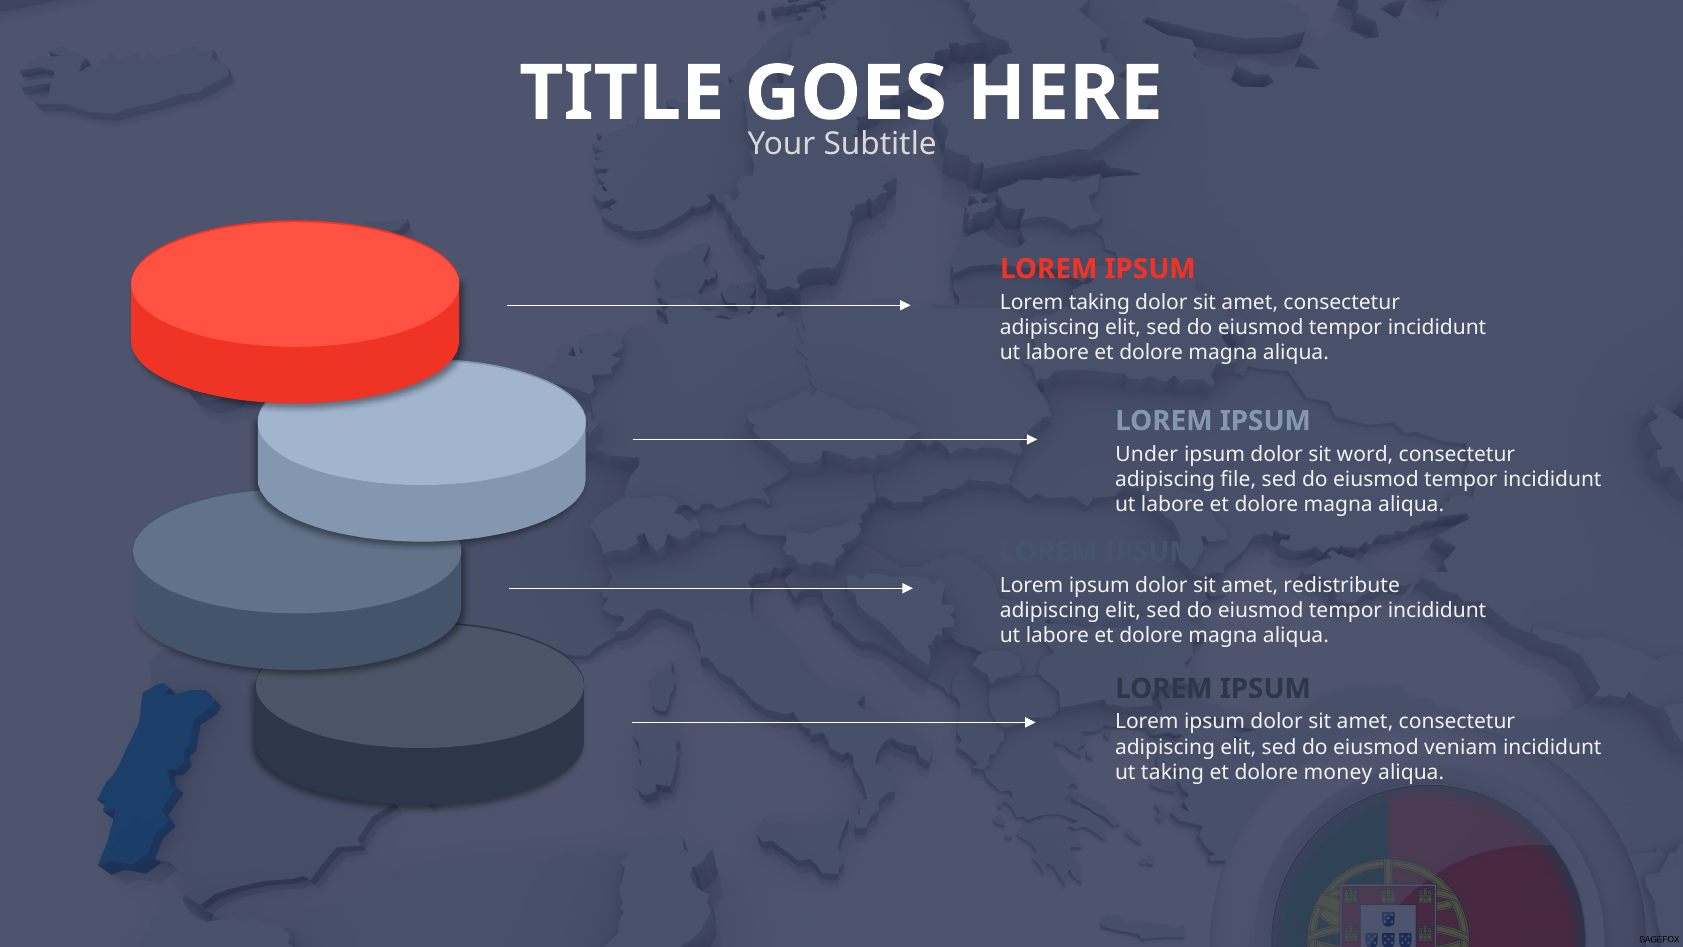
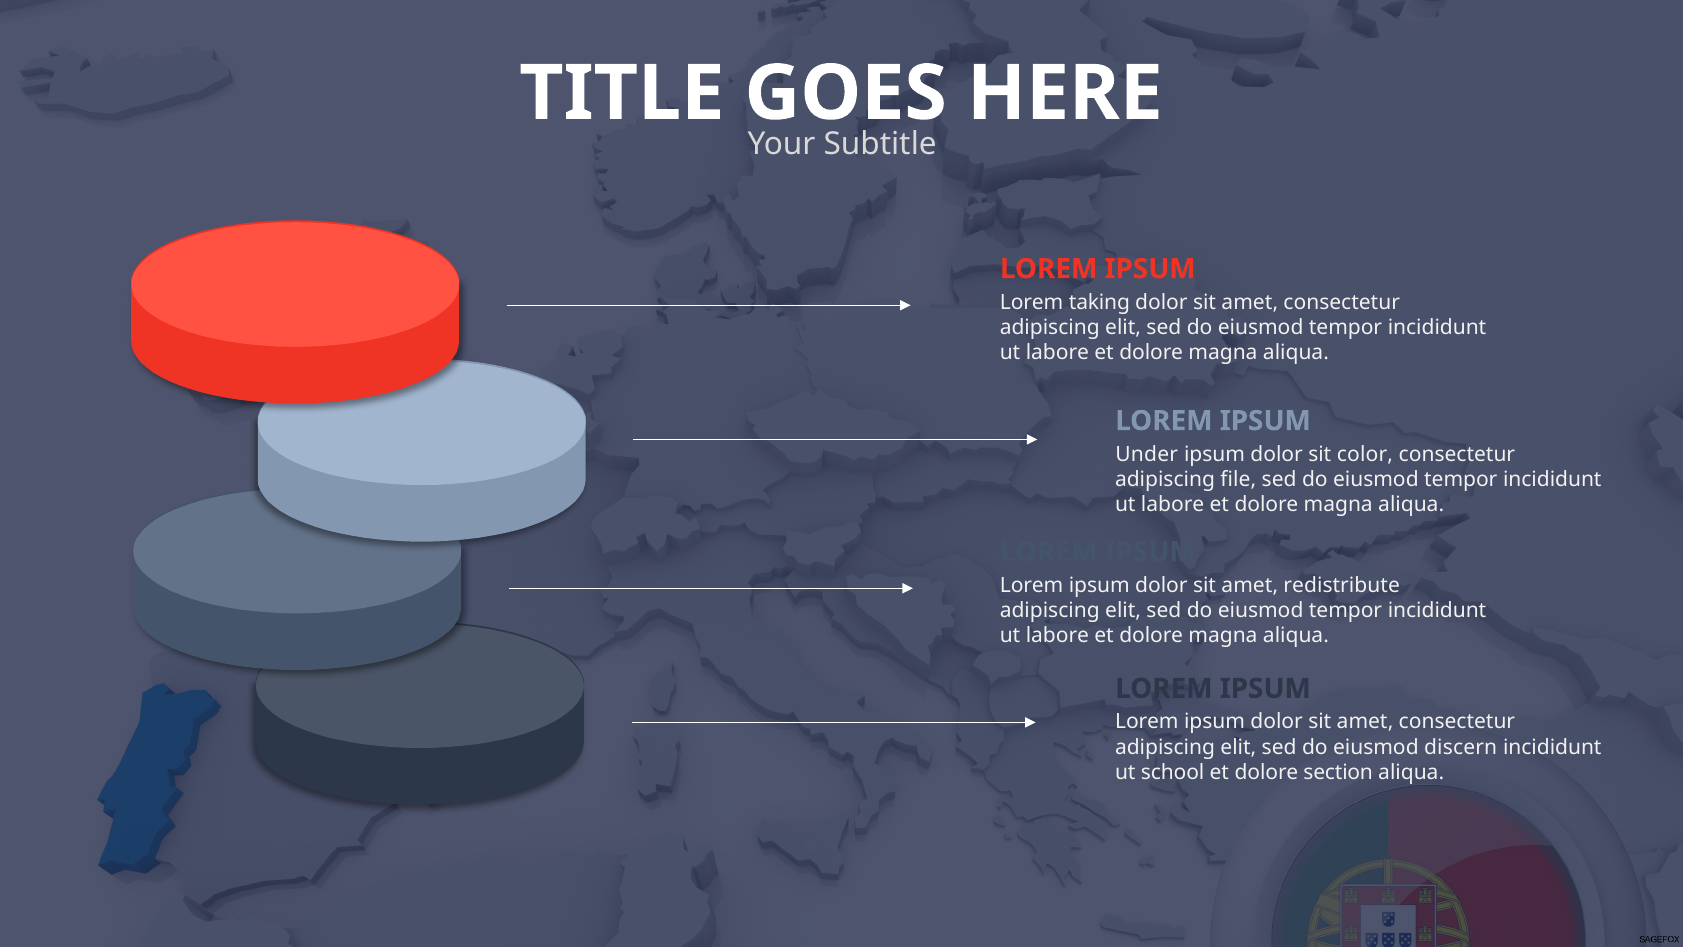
word: word -> color
veniam: veniam -> discern
ut taking: taking -> school
money: money -> section
